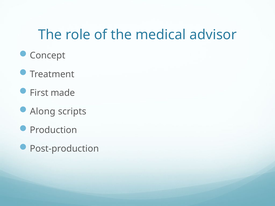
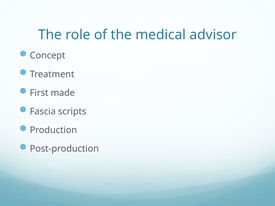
Along: Along -> Fascia
